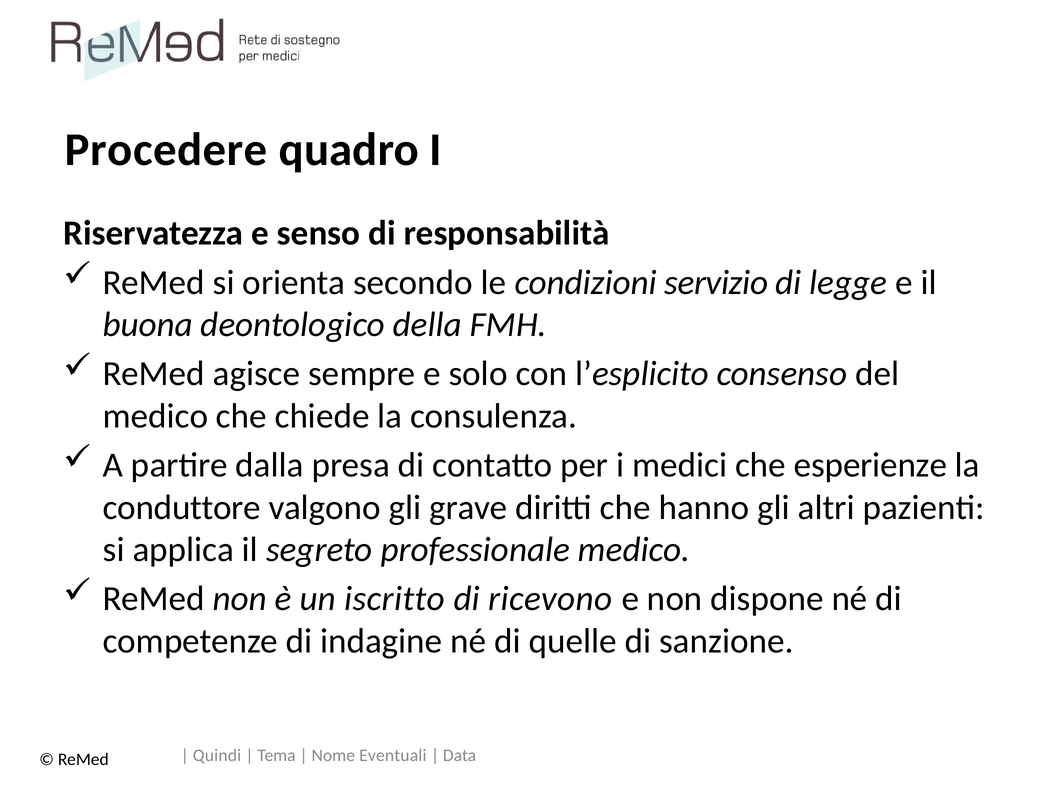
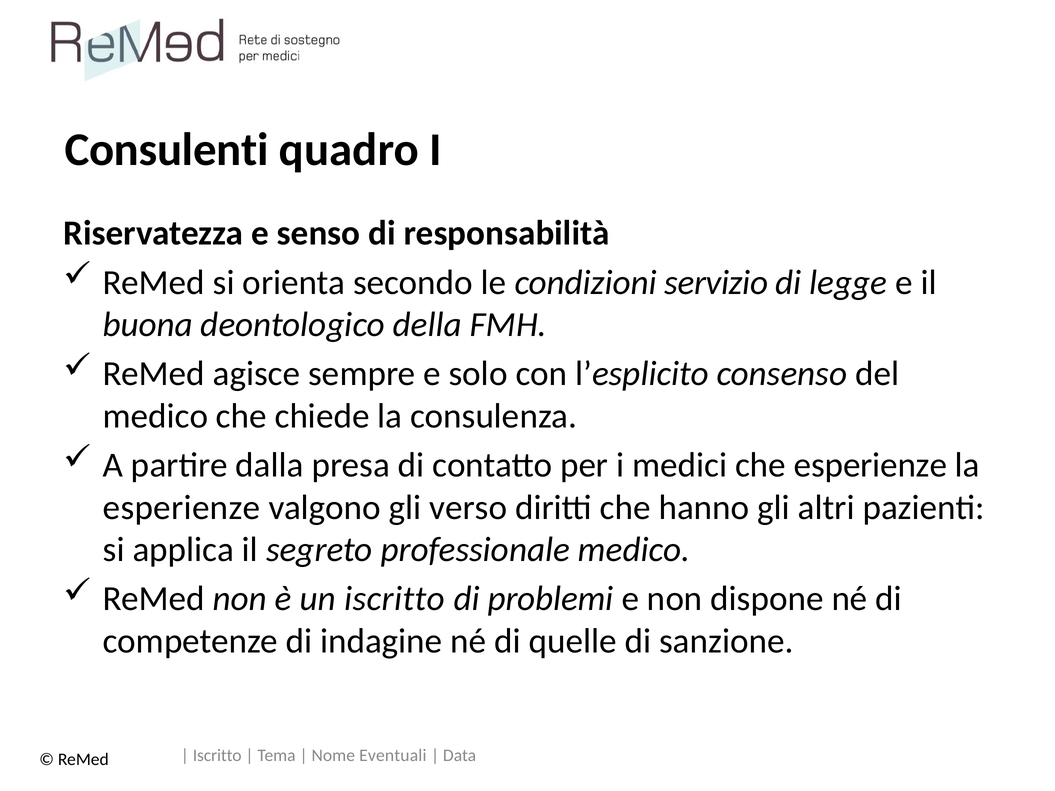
Procedere: Procedere -> Consulenti
conduttore at (182, 508): conduttore -> esperienze
grave: grave -> verso
ricevono: ricevono -> problemi
Quindi at (217, 755): Quindi -> Iscritto
